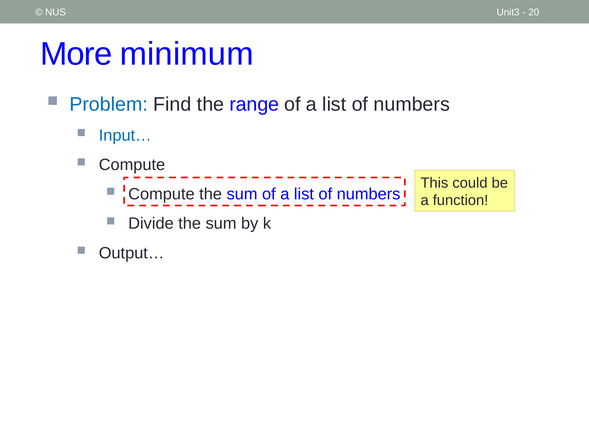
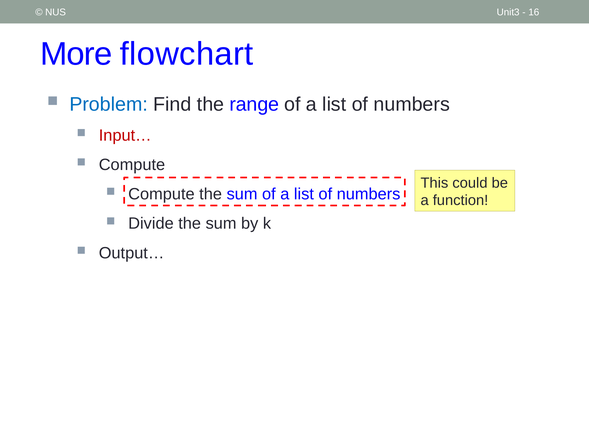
20: 20 -> 16
minimum: minimum -> flowchart
Input… colour: blue -> red
